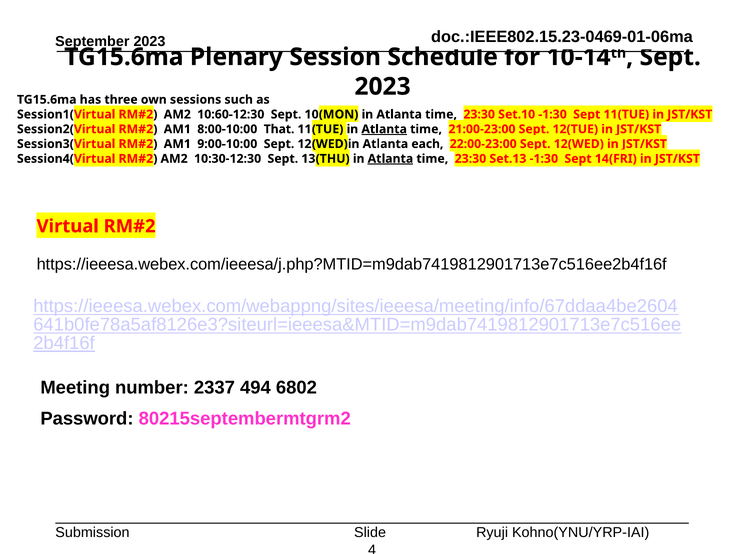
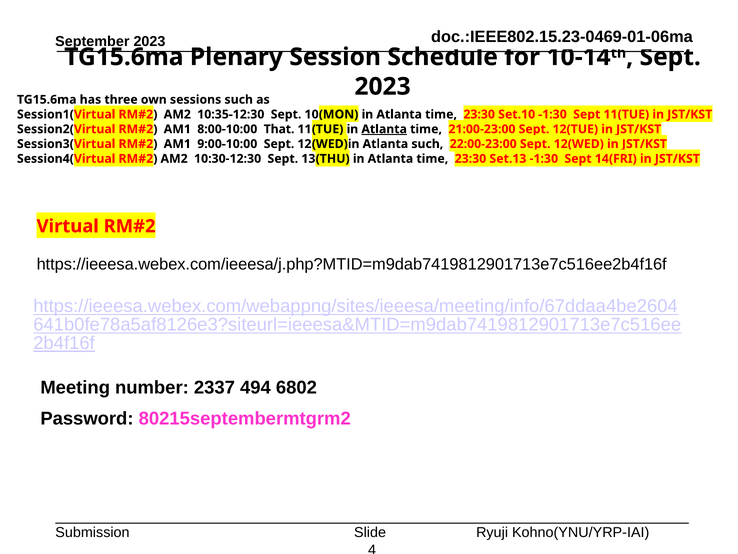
10:60-12:30: 10:60-12:30 -> 10:35-12:30
Atlanta each: each -> such
Atlanta at (390, 159) underline: present -> none
